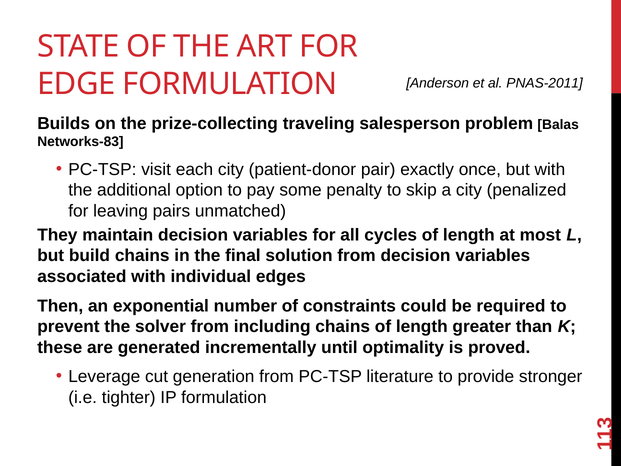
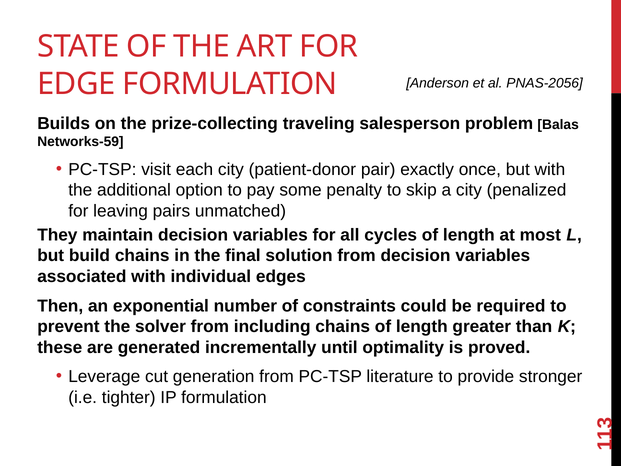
PNAS-2011: PNAS-2011 -> PNAS-2056
Networks-83: Networks-83 -> Networks-59
